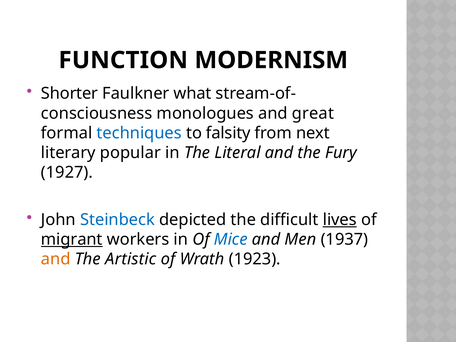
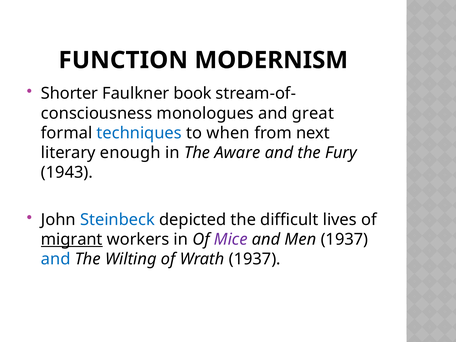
what: what -> book
falsity: falsity -> when
popular: popular -> enough
Literal: Literal -> Aware
1927: 1927 -> 1943
lives underline: present -> none
Mice colour: blue -> purple
and at (56, 259) colour: orange -> blue
Artistic: Artistic -> Wilting
Wrath 1923: 1923 -> 1937
